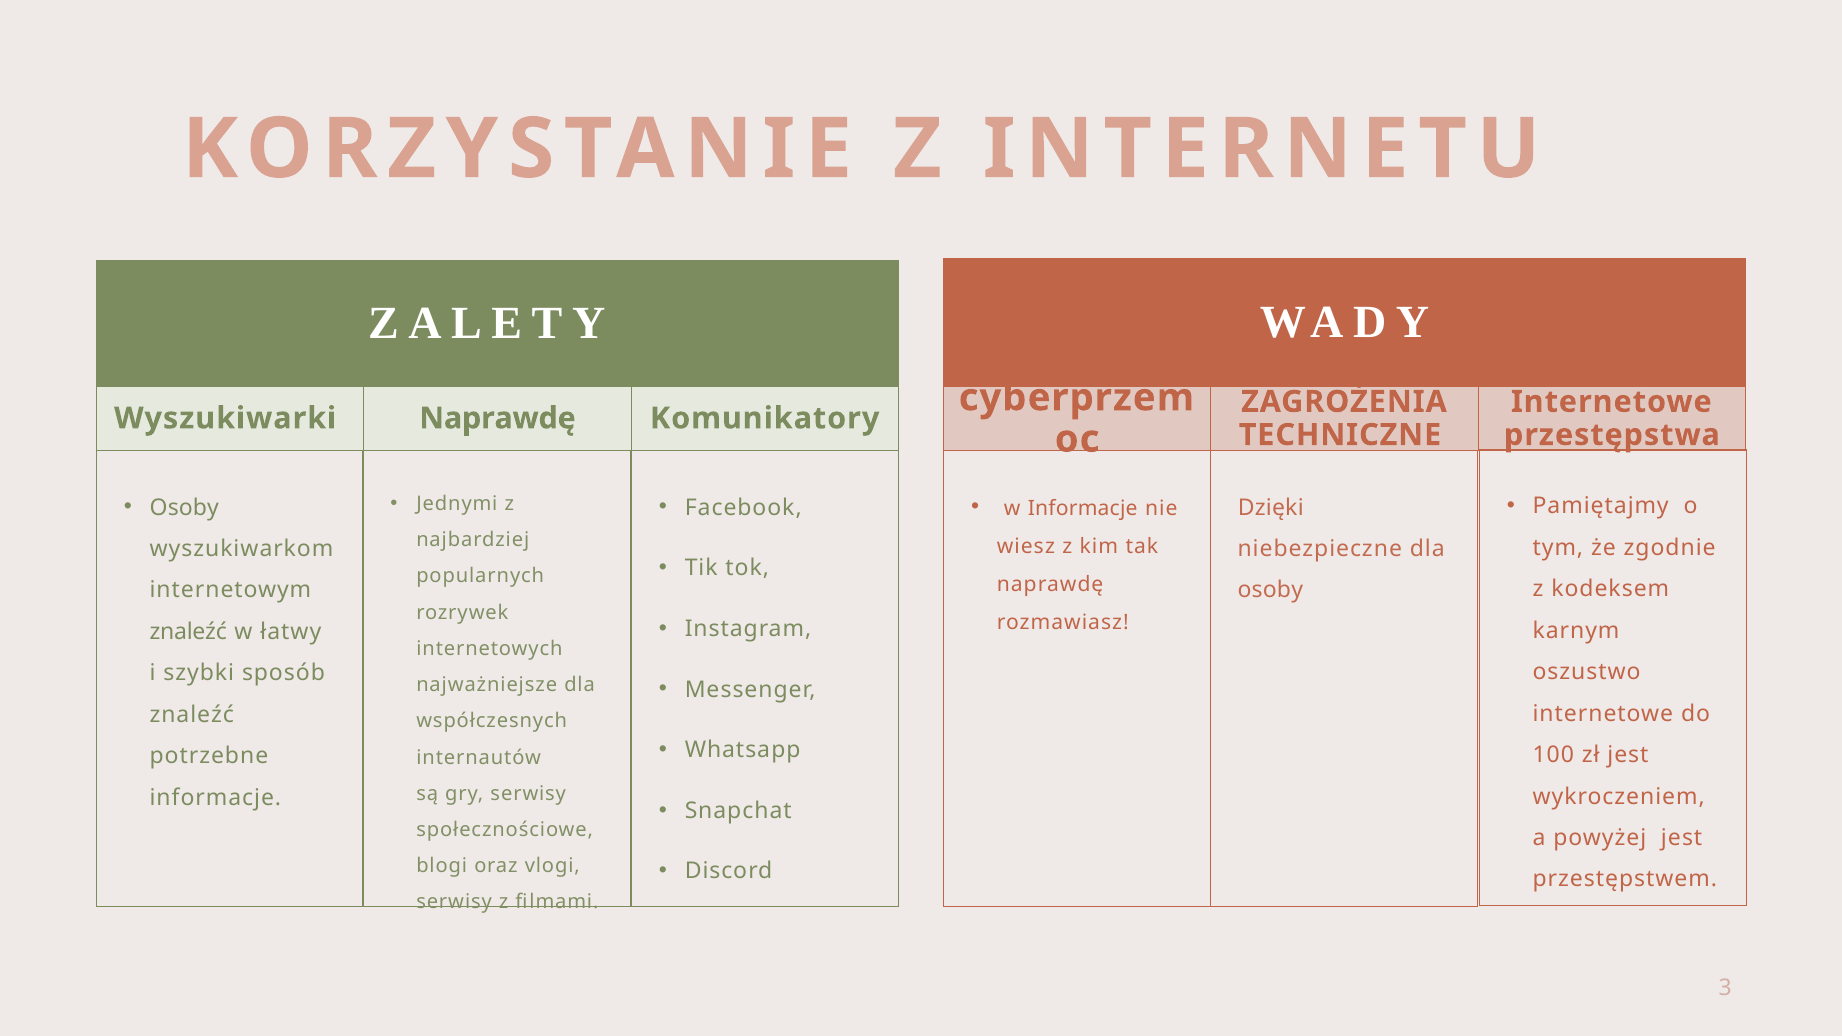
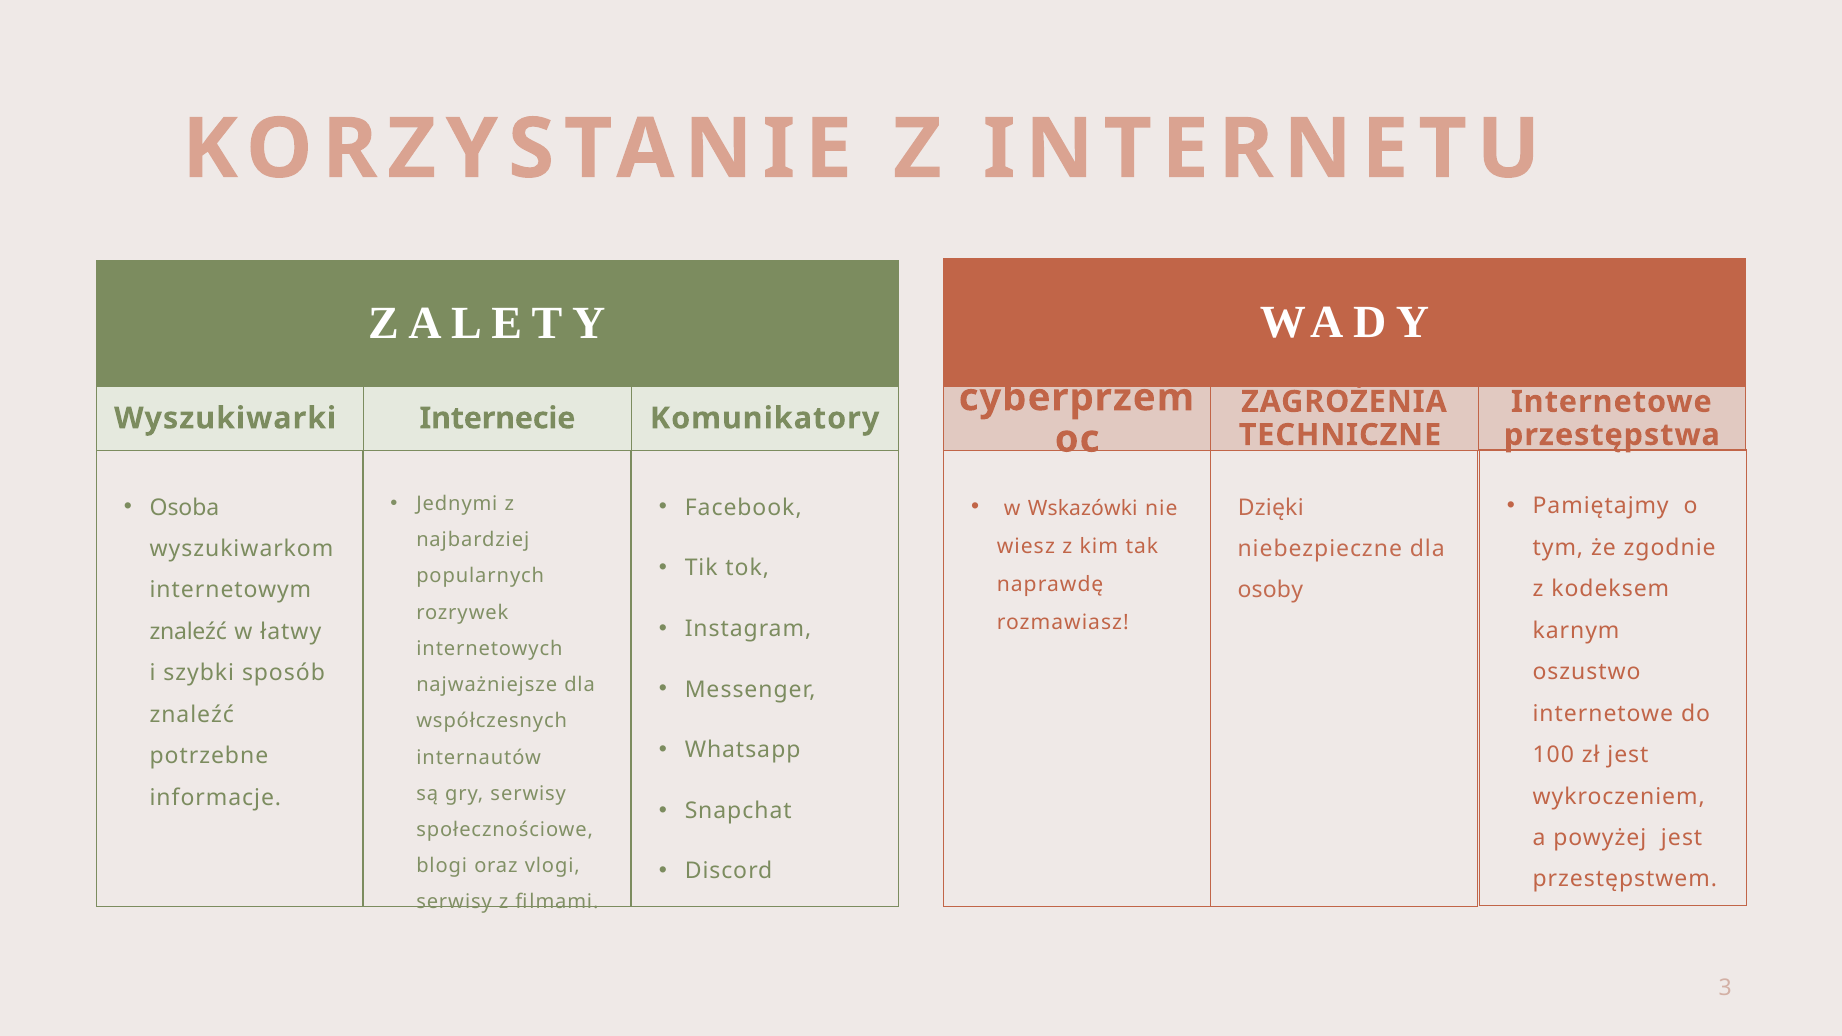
Wyszukiwarki Naprawdę: Naprawdę -> Internecie
Osoby at (184, 508): Osoby -> Osoba
w Informacje: Informacje -> Wskazówki
